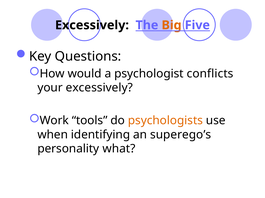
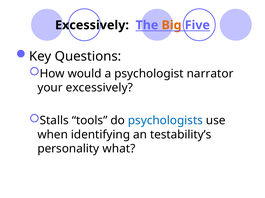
conflicts: conflicts -> narrator
Work: Work -> Stalls
psychologists colour: orange -> blue
superego’s: superego’s -> testability’s
